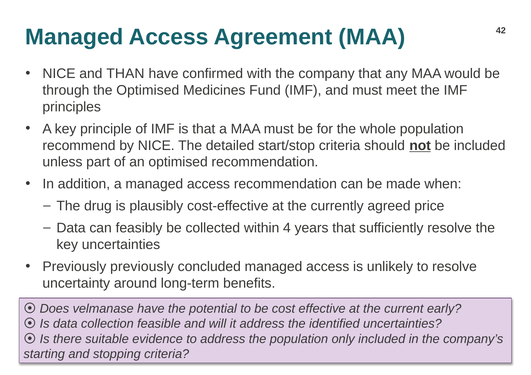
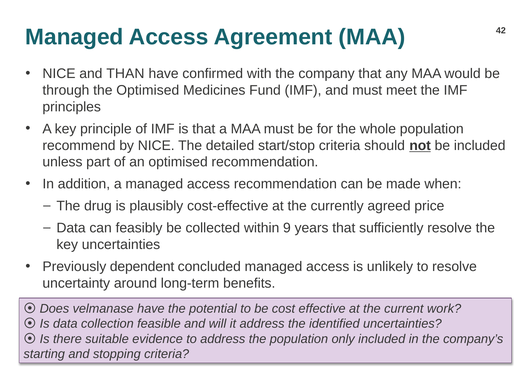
4: 4 -> 9
Previously previously: previously -> dependent
early: early -> work
